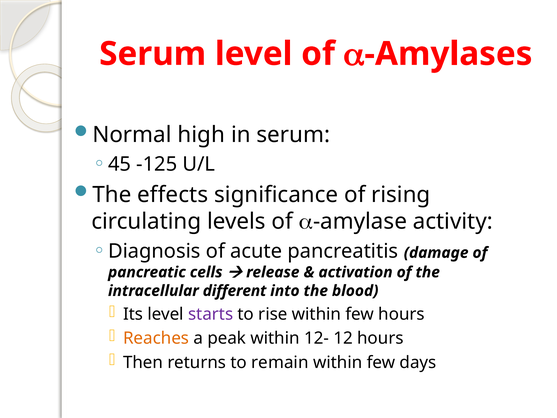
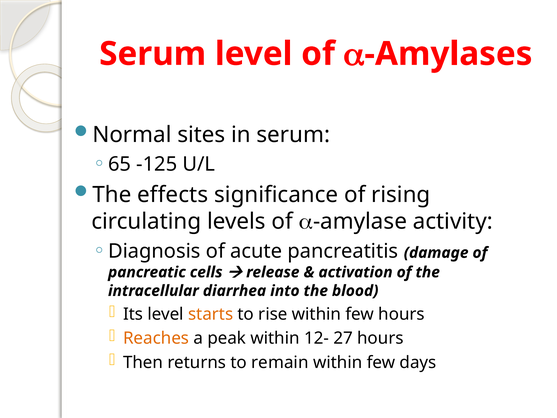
high: high -> sites
45: 45 -> 65
different: different -> diarrhea
starts colour: purple -> orange
12: 12 -> 27
